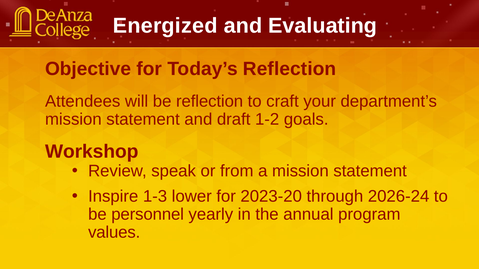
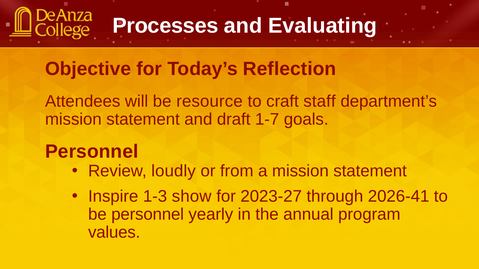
Energized: Energized -> Processes
be reflection: reflection -> resource
your: your -> staff
1-2: 1-2 -> 1-7
Workshop at (92, 152): Workshop -> Personnel
speak: speak -> loudly
lower: lower -> show
2023-20: 2023-20 -> 2023-27
2026-24: 2026-24 -> 2026-41
